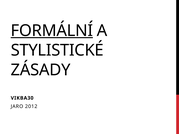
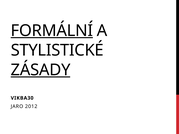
ZÁSADY underline: none -> present
